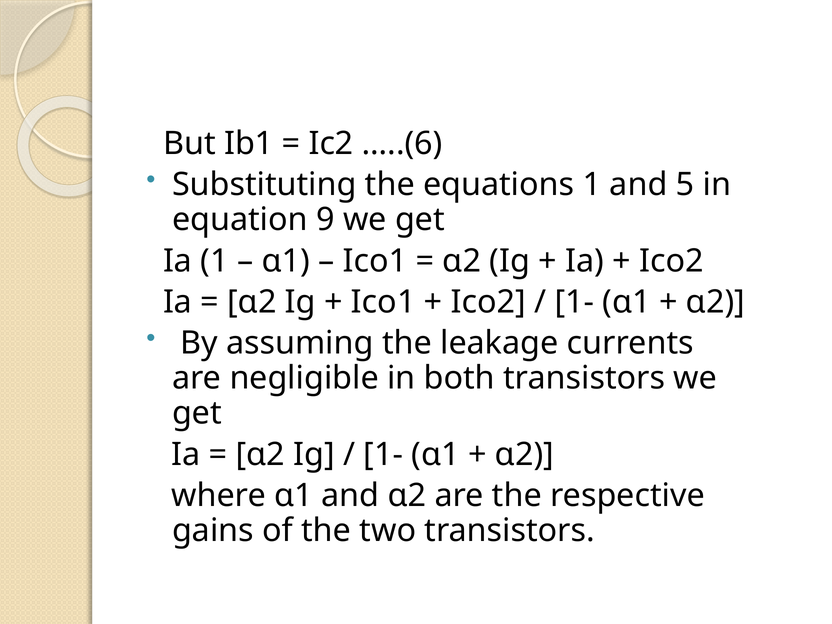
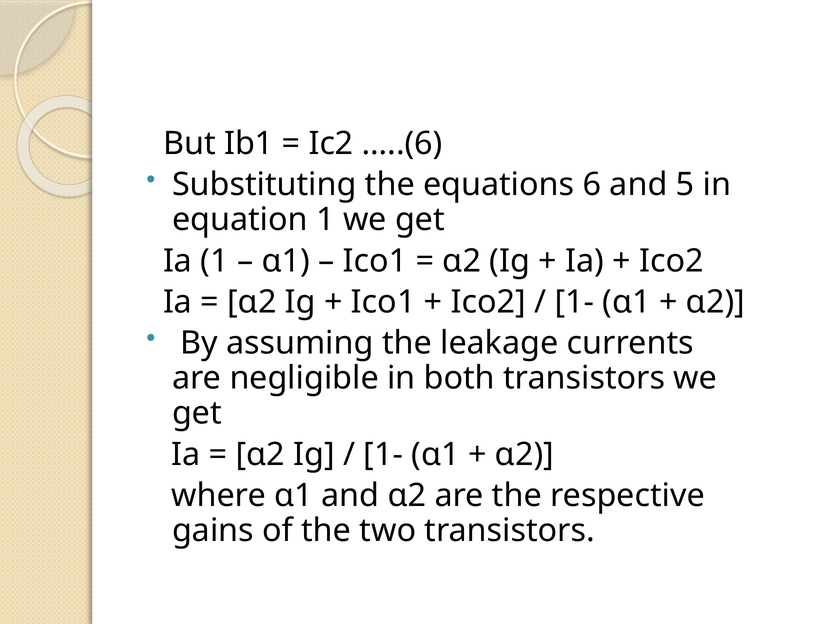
equations 1: 1 -> 6
equation 9: 9 -> 1
